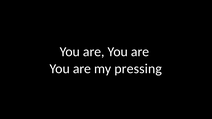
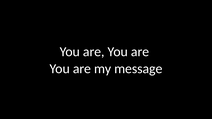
pressing: pressing -> message
